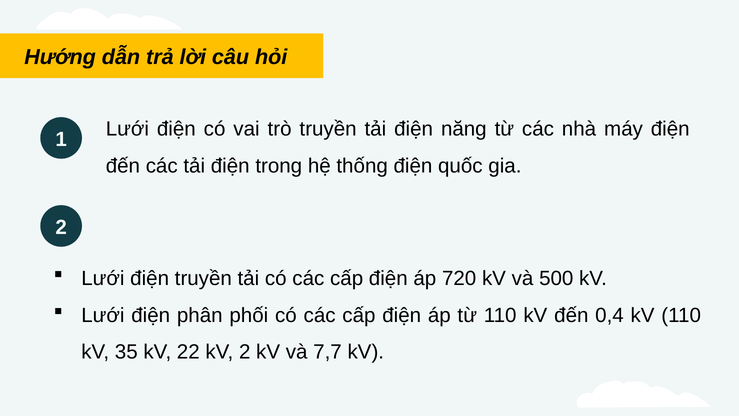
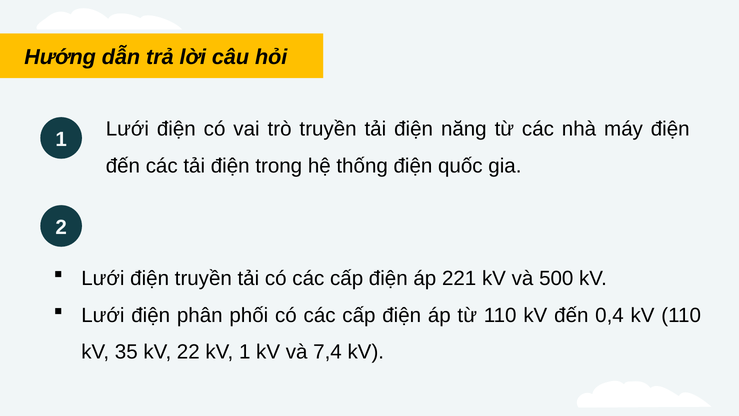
720: 720 -> 221
kV 2: 2 -> 1
7,7: 7,7 -> 7,4
